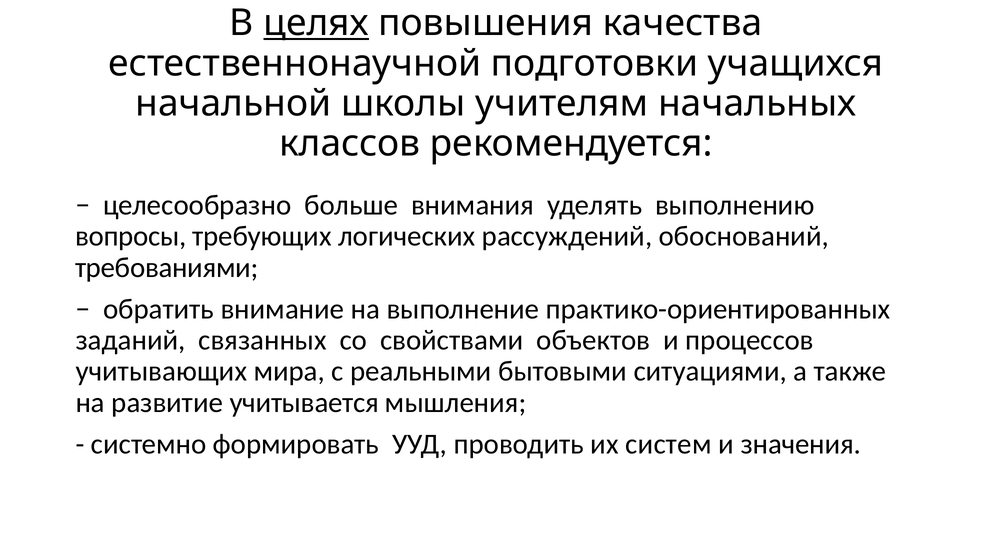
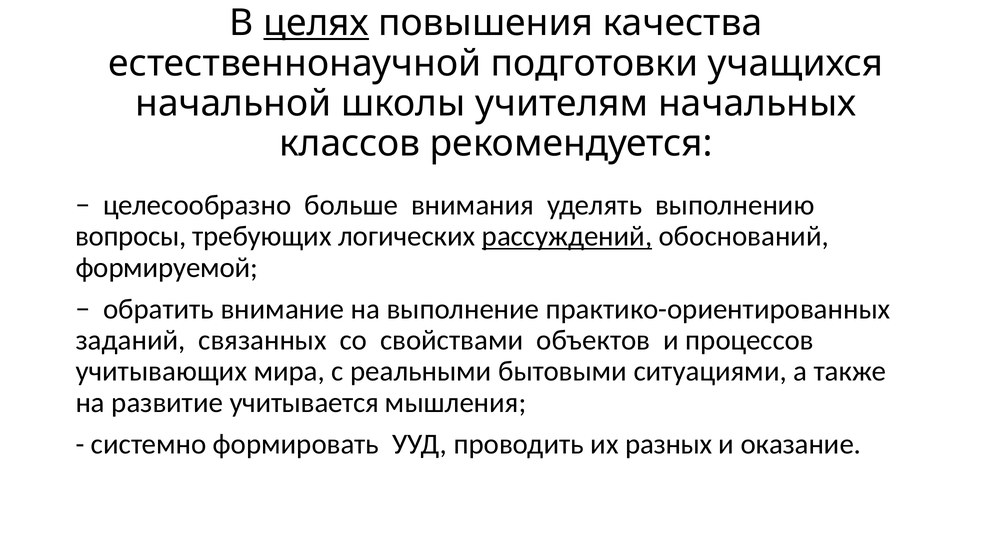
рассуждений underline: none -> present
требованиями: требованиями -> формируемой
систем: систем -> разных
значения: значения -> оказание
